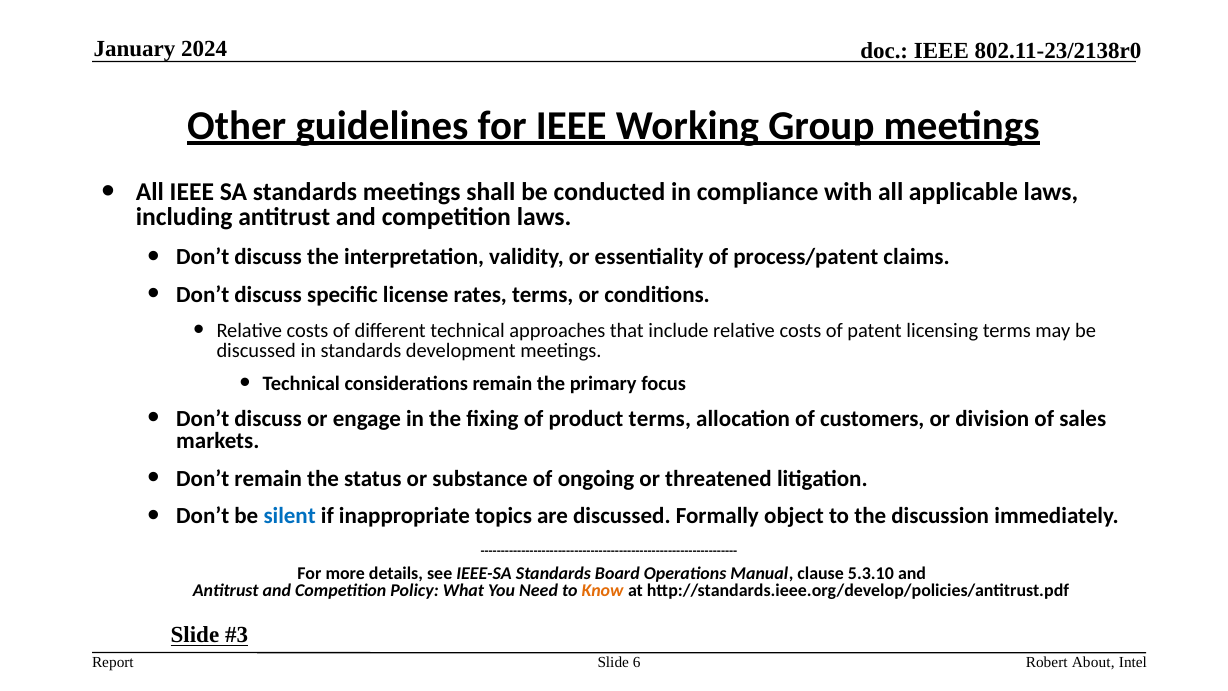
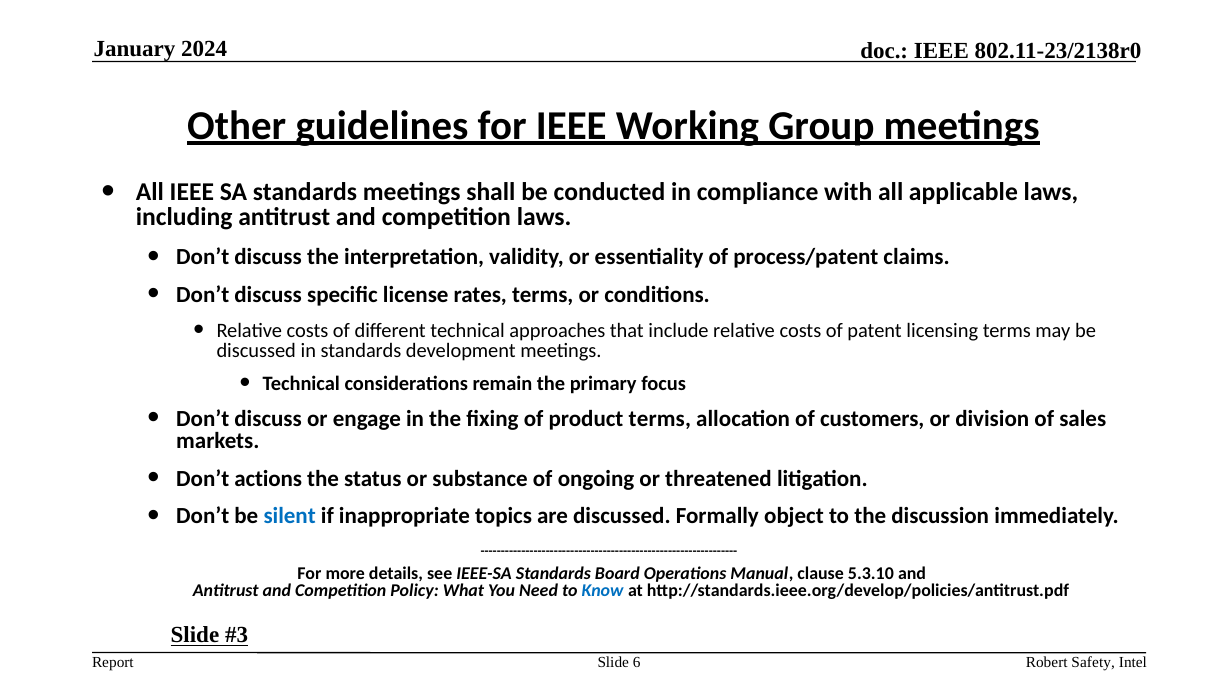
Don’t remain: remain -> actions
Know colour: orange -> blue
About: About -> Safety
